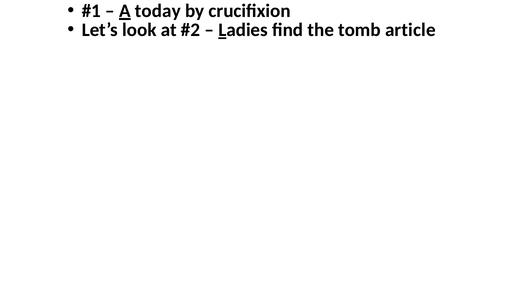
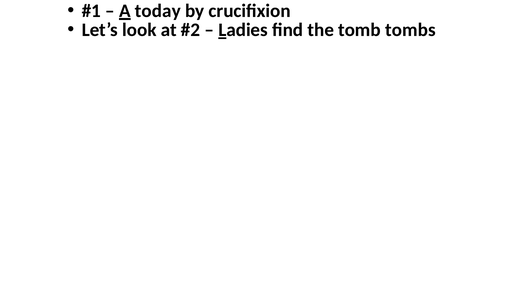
article: article -> tombs
